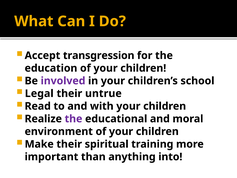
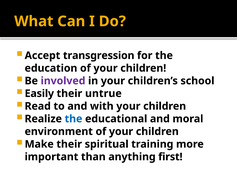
Legal: Legal -> Easily
the at (73, 119) colour: purple -> blue
into: into -> first
